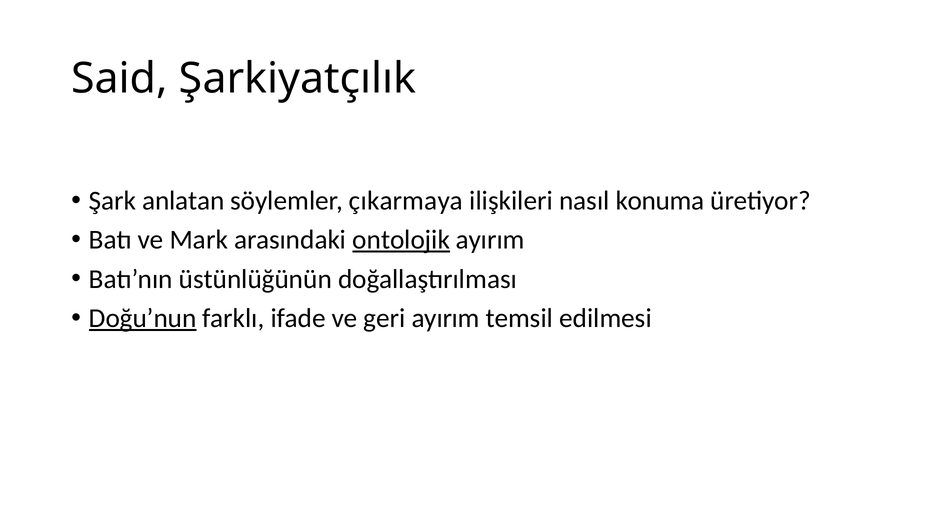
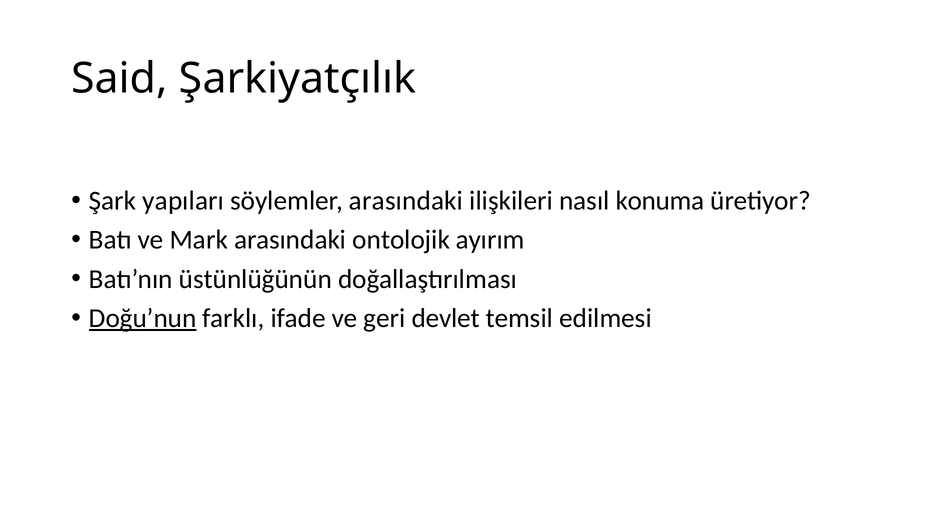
anlatan: anlatan -> yapıları
söylemler çıkarmaya: çıkarmaya -> arasındaki
ontolojik underline: present -> none
geri ayırım: ayırım -> devlet
